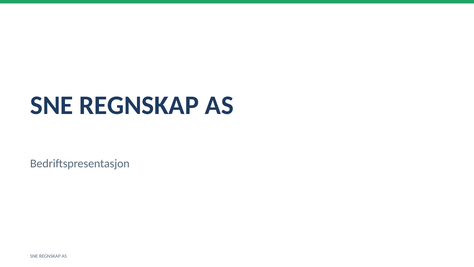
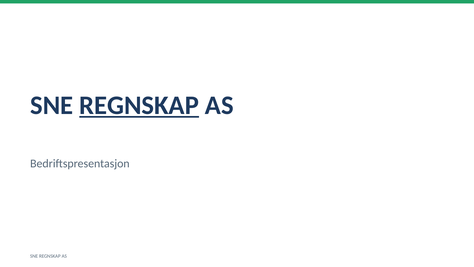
REGNSKAP at (139, 105) underline: none -> present
